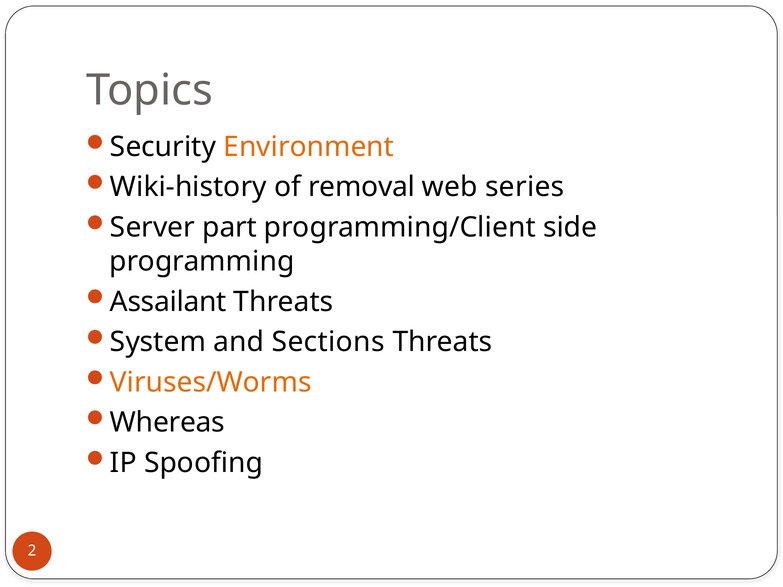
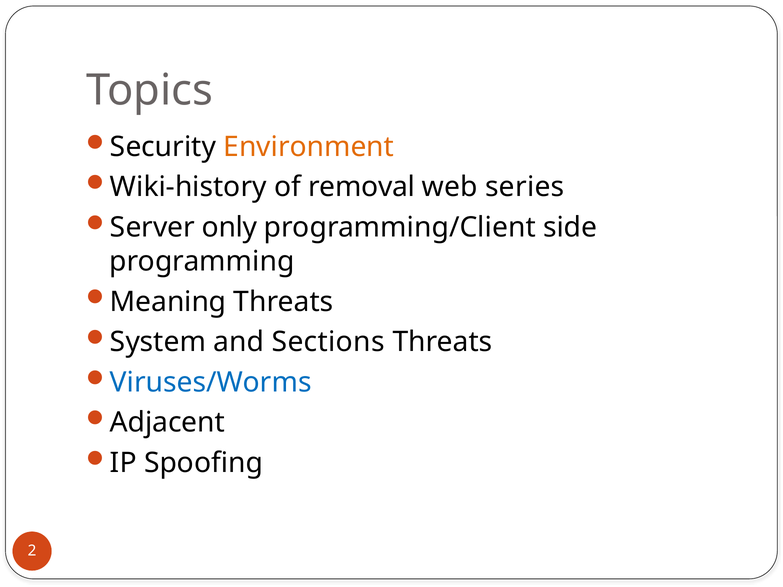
part: part -> only
Assailant: Assailant -> Meaning
Viruses/Worms colour: orange -> blue
Whereas: Whereas -> Adjacent
